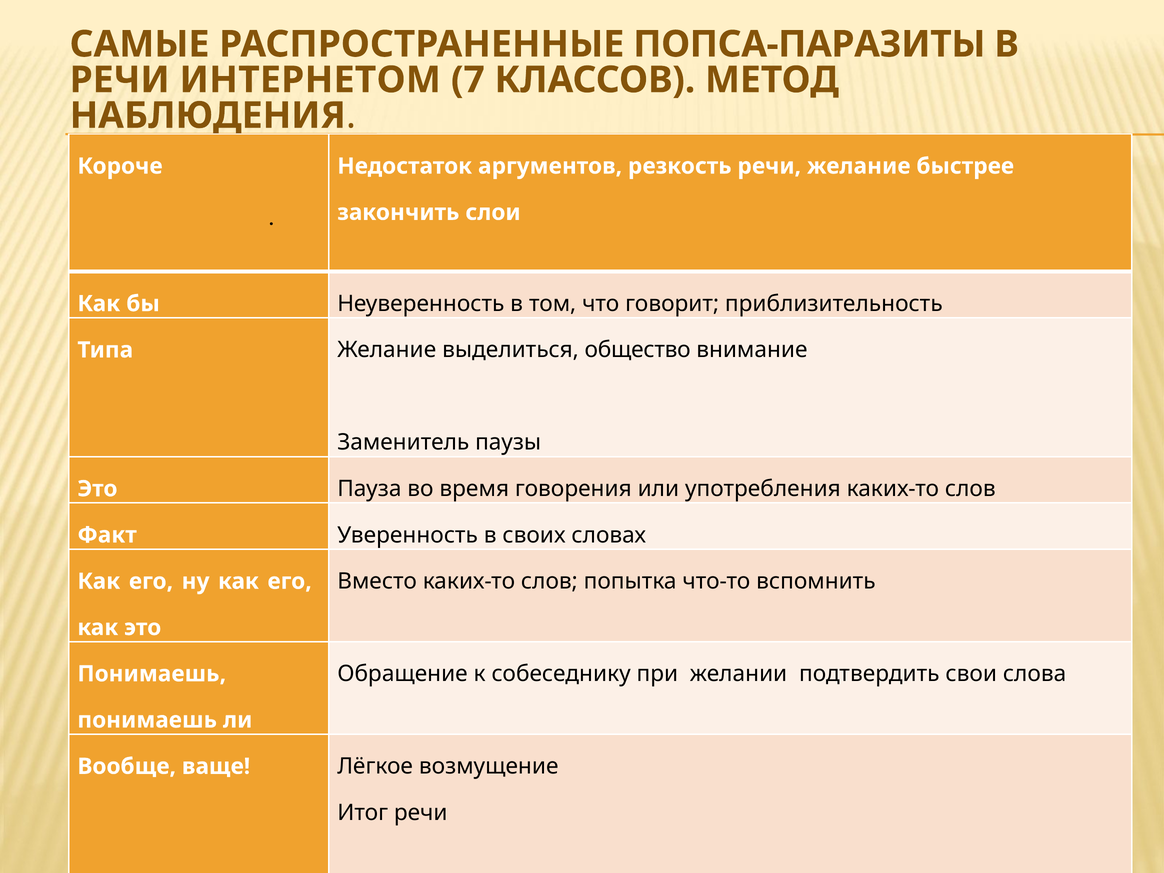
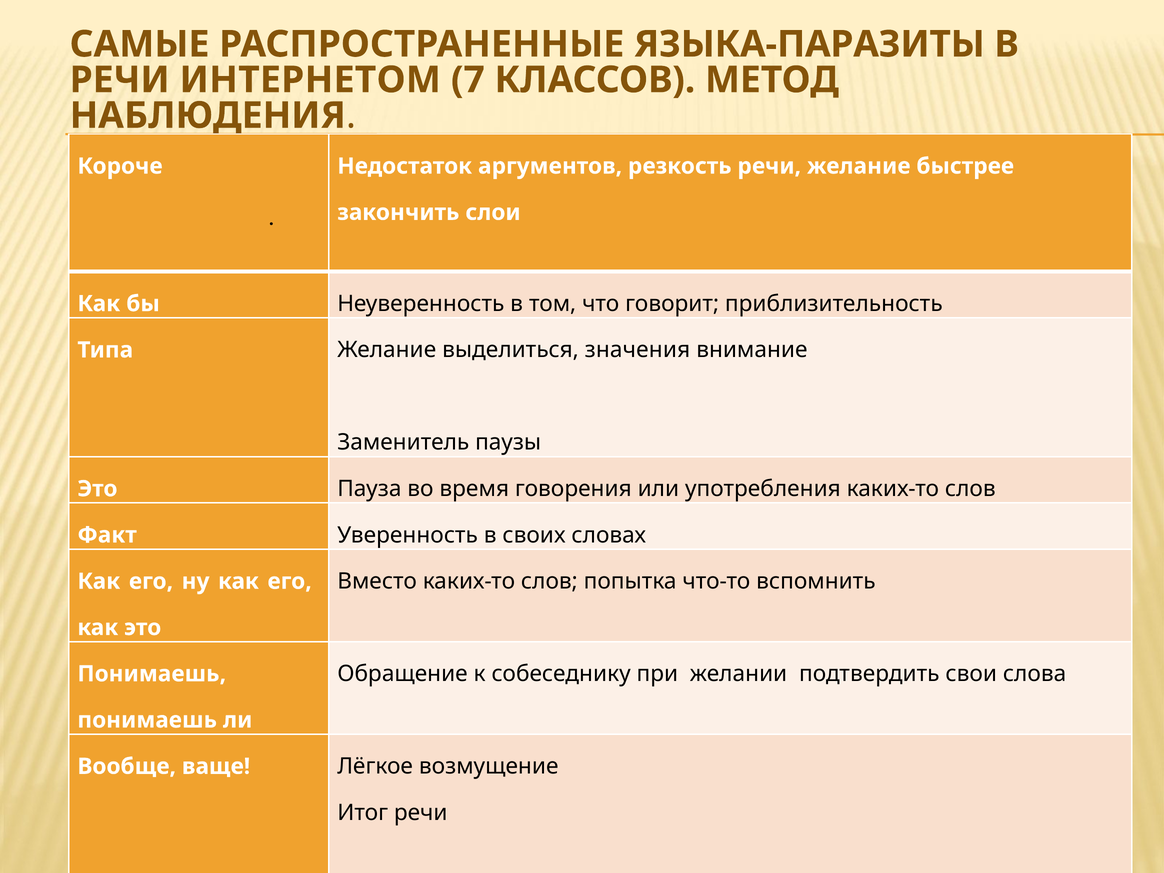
ПОПСА-ПАРАЗИТЫ: ПОПСА-ПАРАЗИТЫ -> ЯЗЫКА-ПАРАЗИТЫ
общество: общество -> значения
